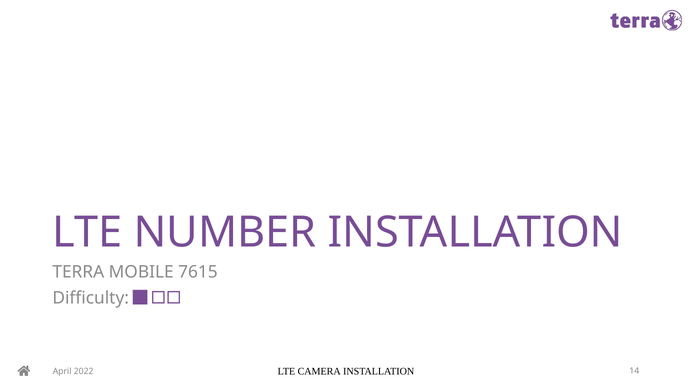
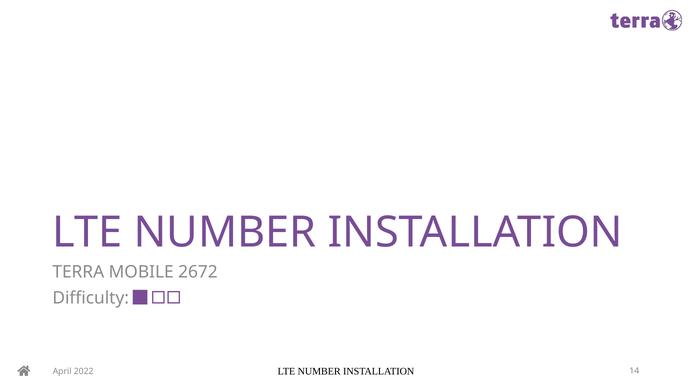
7615: 7615 -> 2672
CAMERA at (319, 372): CAMERA -> NUMBER
